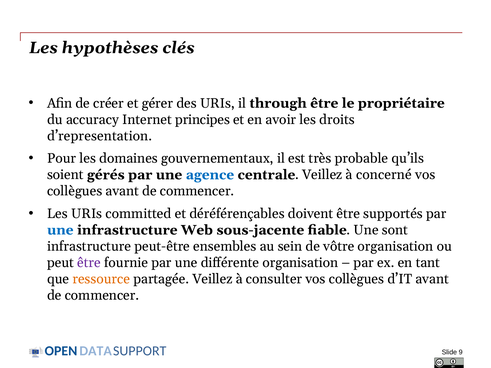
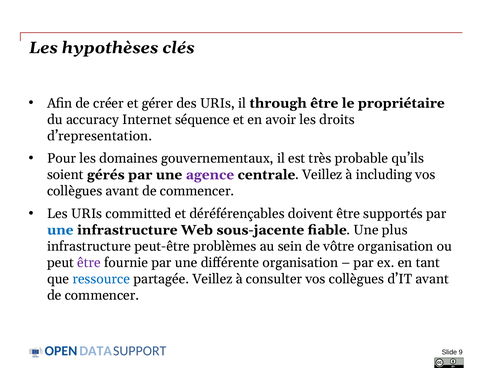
principes: principes -> séquence
agence colour: blue -> purple
concerné: concerné -> including
sont: sont -> plus
ensembles: ensembles -> problèmes
ressource colour: orange -> blue
